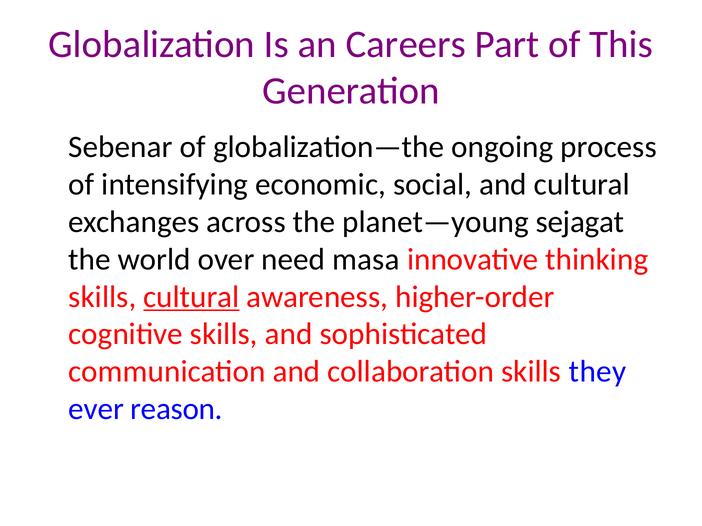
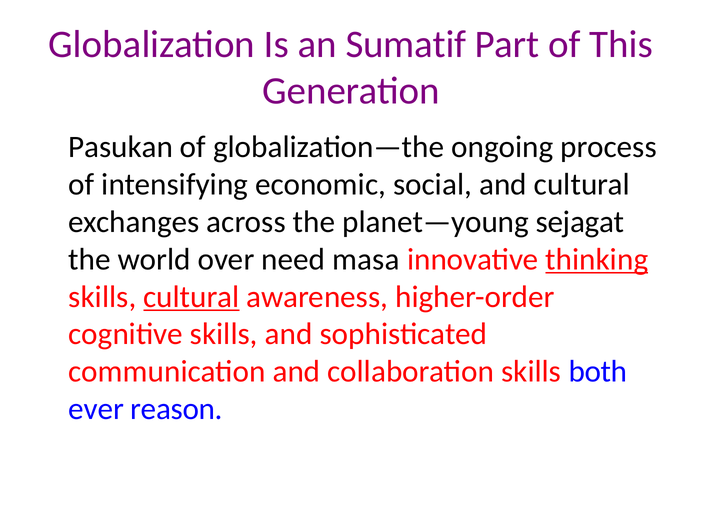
Careers: Careers -> Sumatif
Sebenar: Sebenar -> Pasukan
thinking underline: none -> present
they: they -> both
